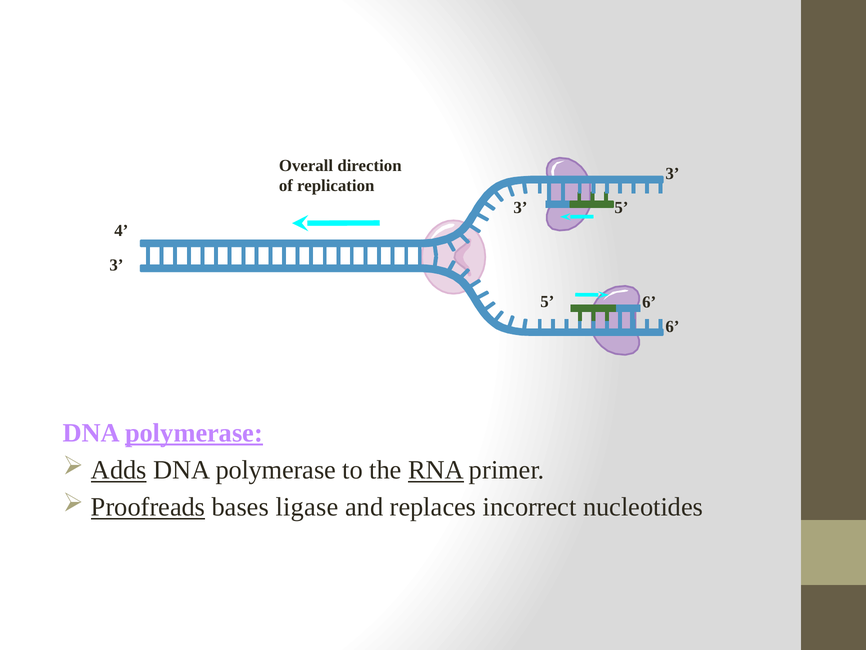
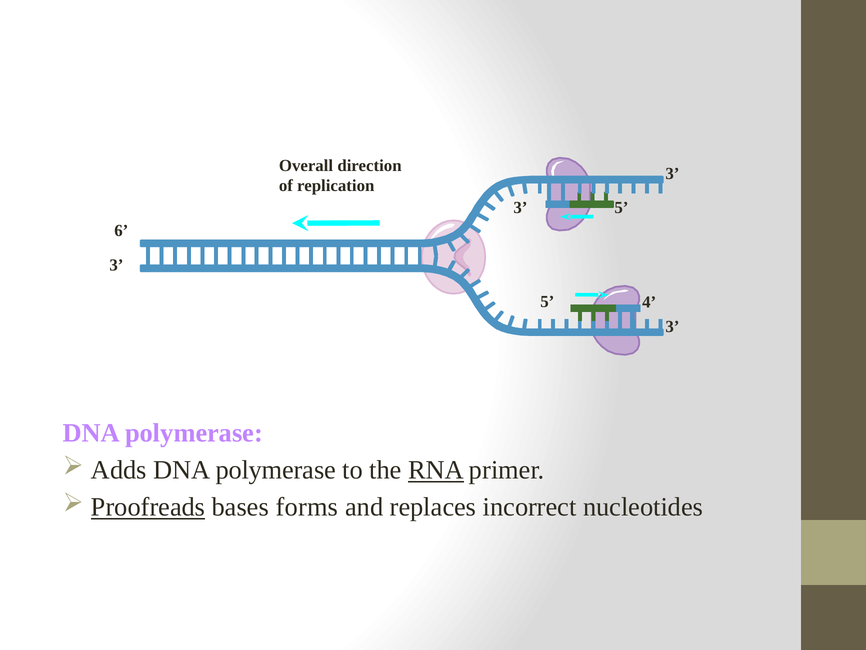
4: 4 -> 6
6 at (649, 302): 6 -> 4
6 at (672, 326): 6 -> 3
polymerase at (194, 433) underline: present -> none
Adds underline: present -> none
ligase: ligase -> forms
